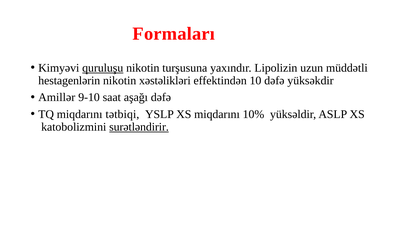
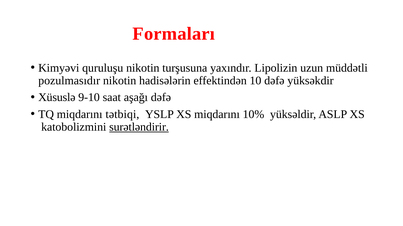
quruluşu underline: present -> none
hestagenlərin: hestagenlərin -> pozulmasıdır
xəstəlikləri: xəstəlikləri -> hadisələrin
Amillər: Amillər -> Xüsuslə
